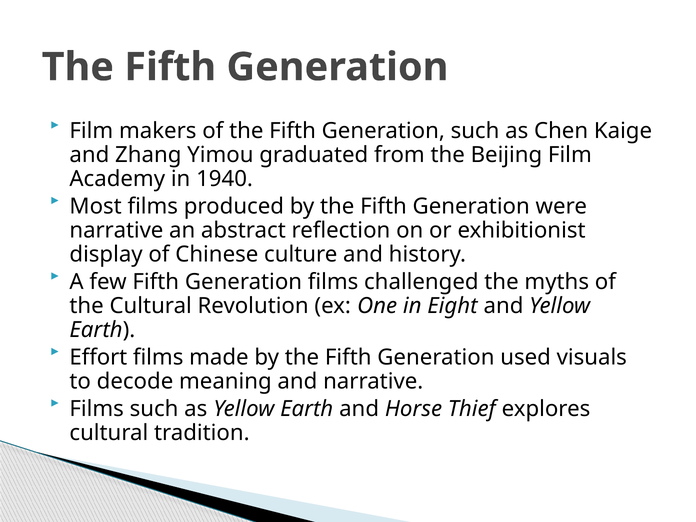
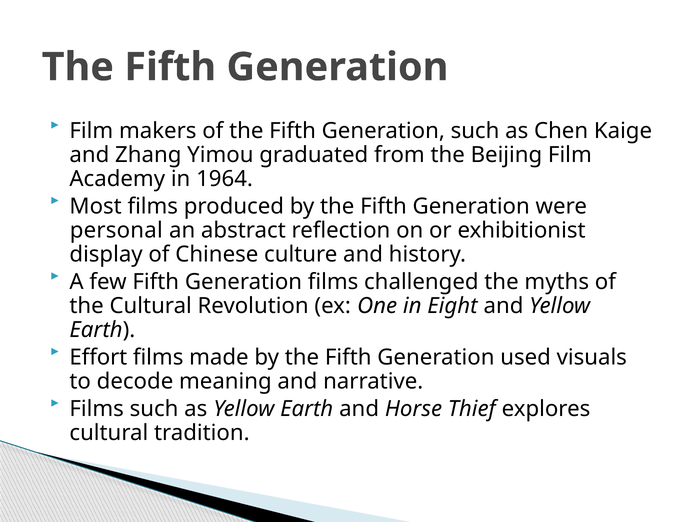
1940: 1940 -> 1964
narrative at (116, 231): narrative -> personal
